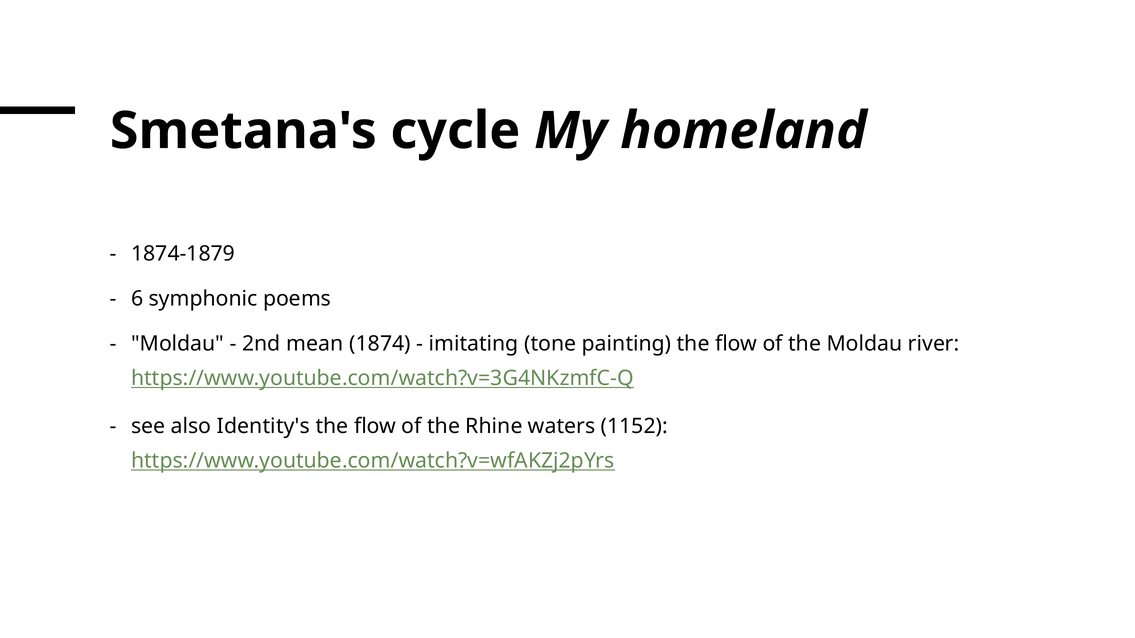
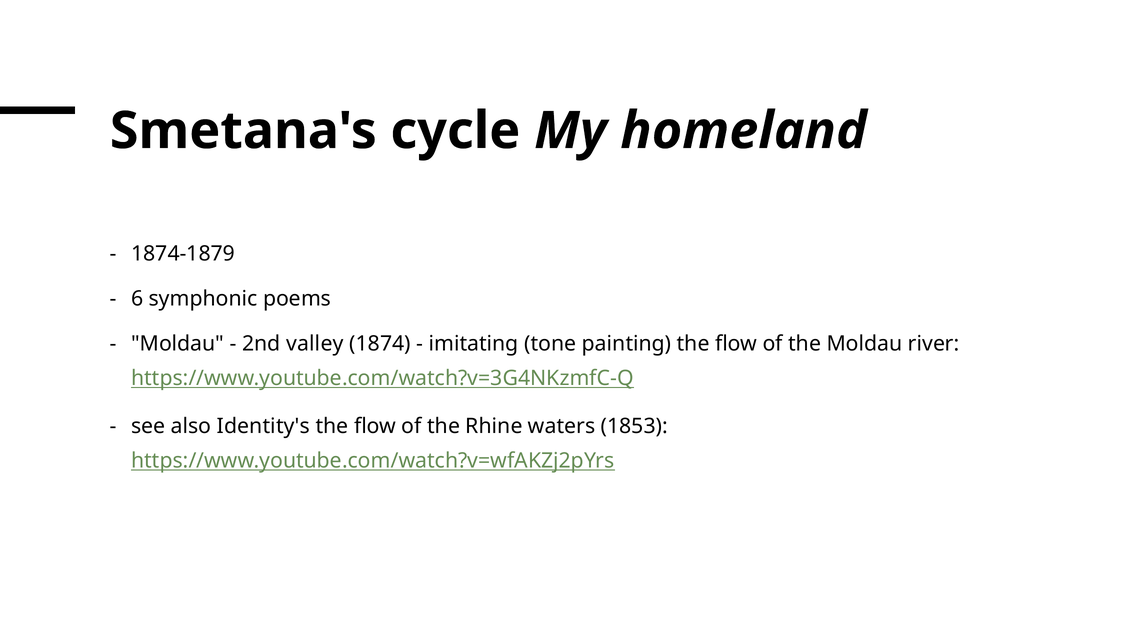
mean: mean -> valley
1152: 1152 -> 1853
